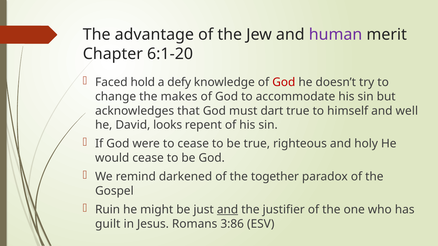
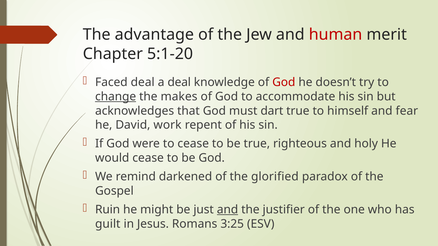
human colour: purple -> red
6:1-20: 6:1-20 -> 5:1-20
Faced hold: hold -> deal
a defy: defy -> deal
change underline: none -> present
well: well -> fear
looks: looks -> work
together: together -> glorified
3:86: 3:86 -> 3:25
